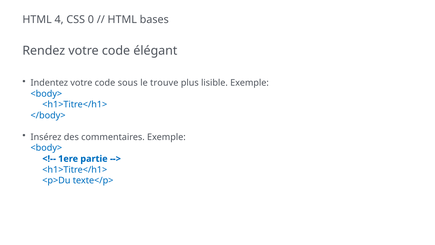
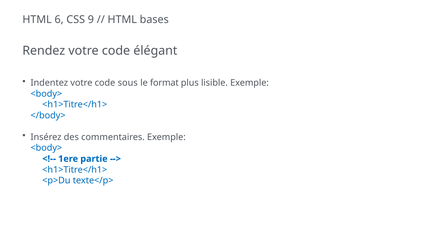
4: 4 -> 6
0: 0 -> 9
trouve: trouve -> format
